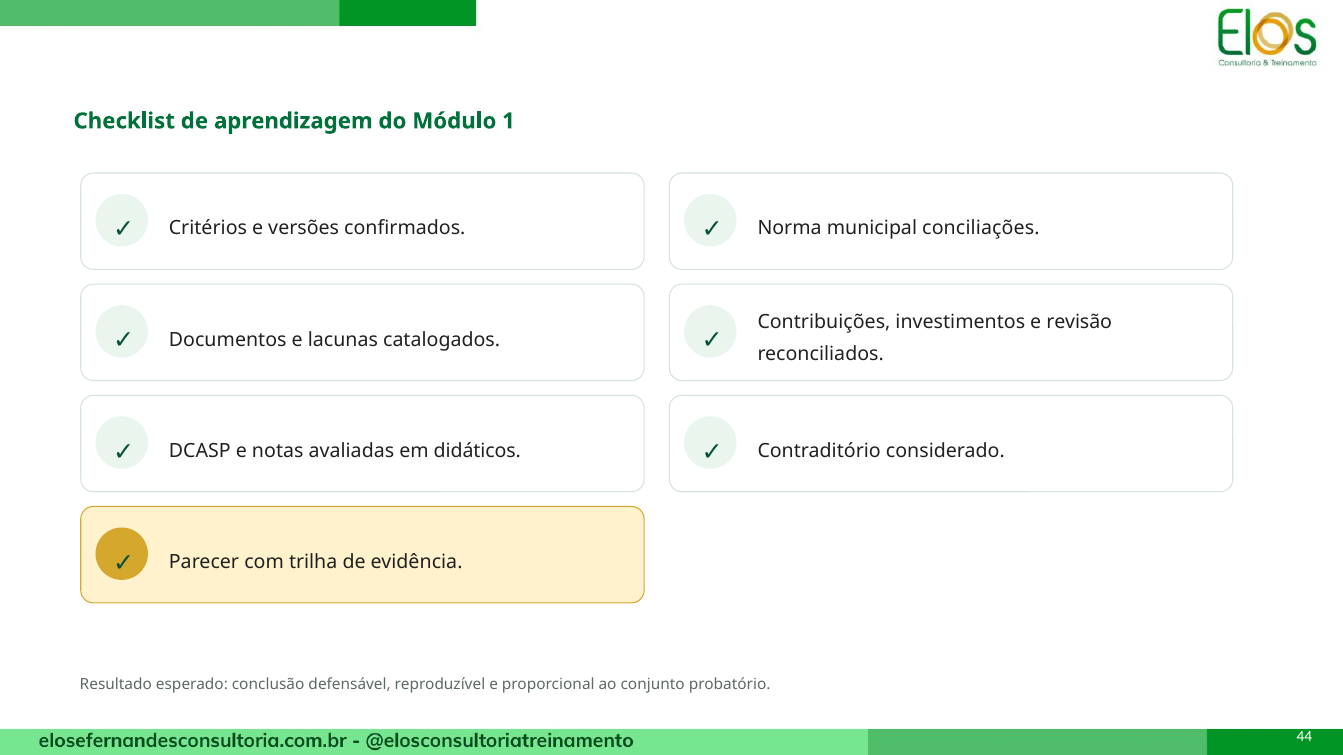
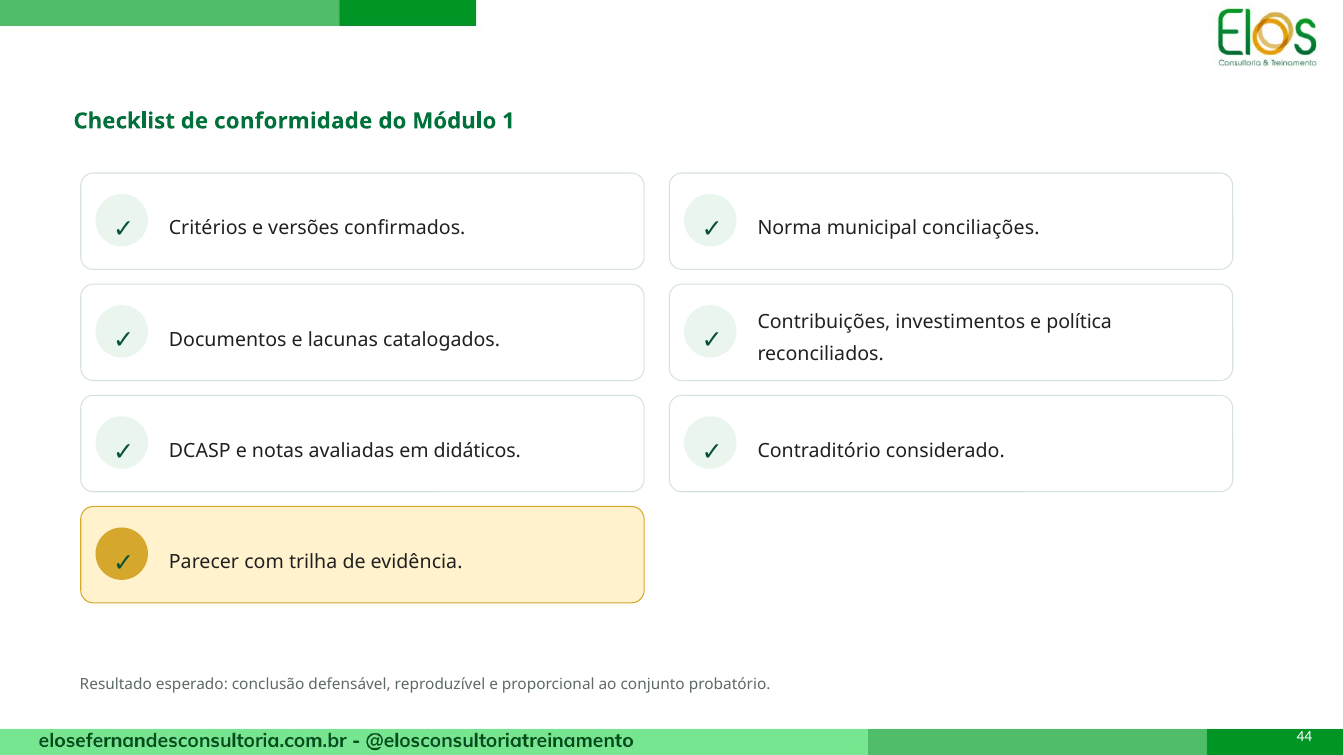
aprendizagem: aprendizagem -> conformidade
revisão: revisão -> política
